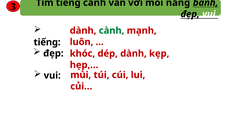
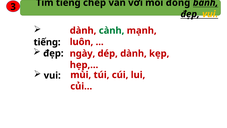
tiếng cành: cành -> chép
nâng: nâng -> đồng
vui at (210, 14) colour: white -> yellow
khóc: khóc -> ngày
